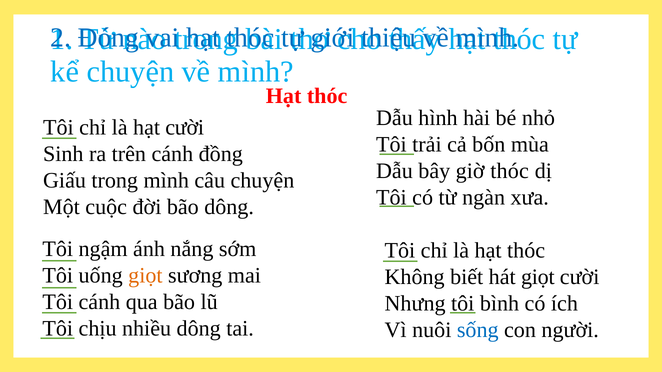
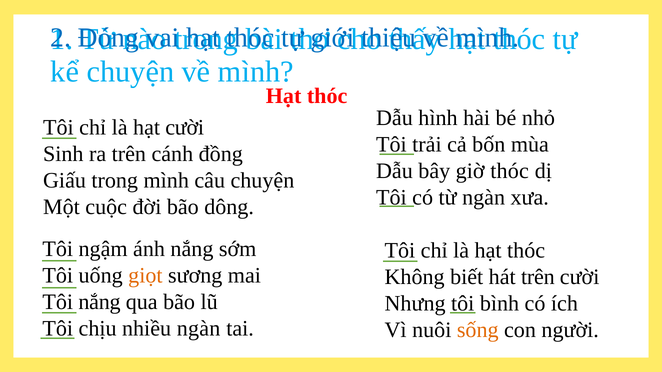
hát giọt: giọt -> trên
Tôi cánh: cánh -> nắng
nhiều dông: dông -> ngàn
sống colour: blue -> orange
